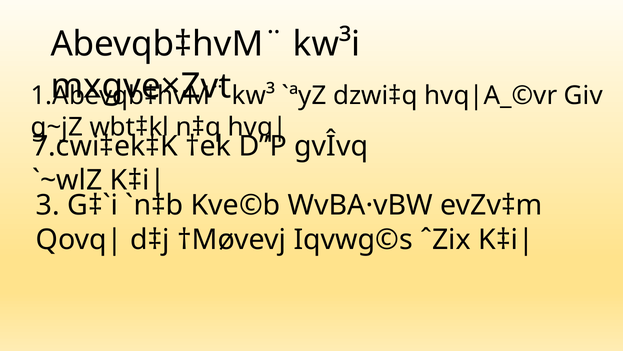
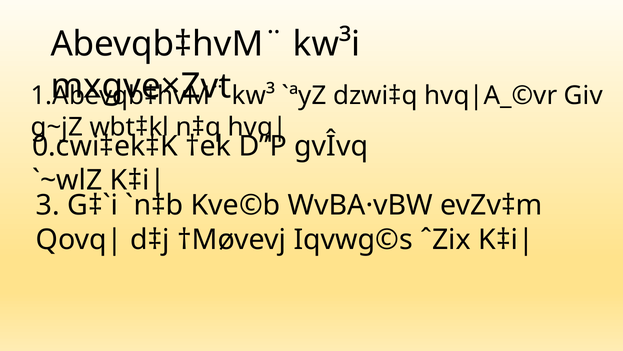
7.cwi‡ek‡K: 7.cwi‡ek‡K -> 0.cwi‡ek‡K
